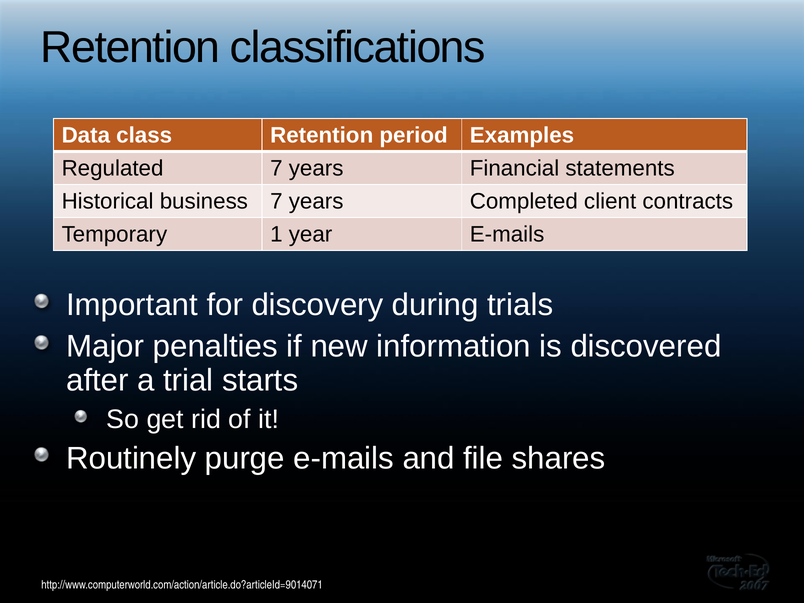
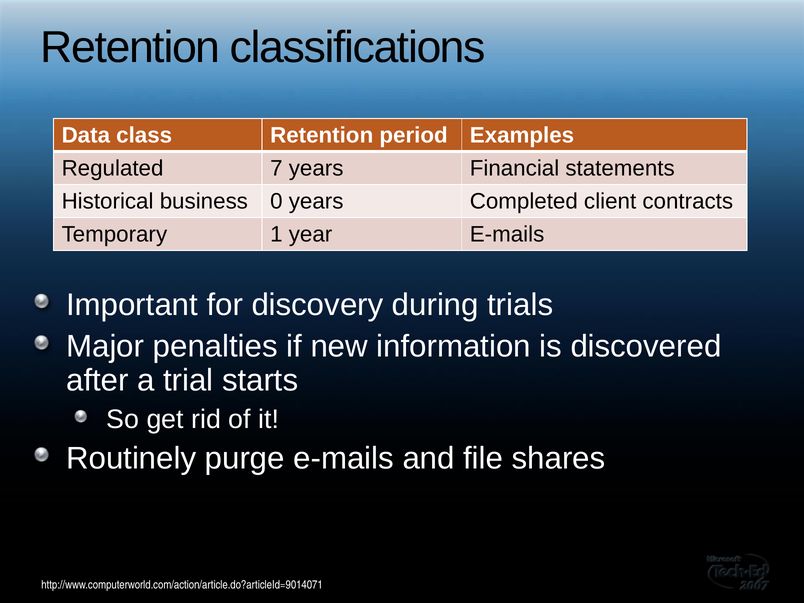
business 7: 7 -> 0
